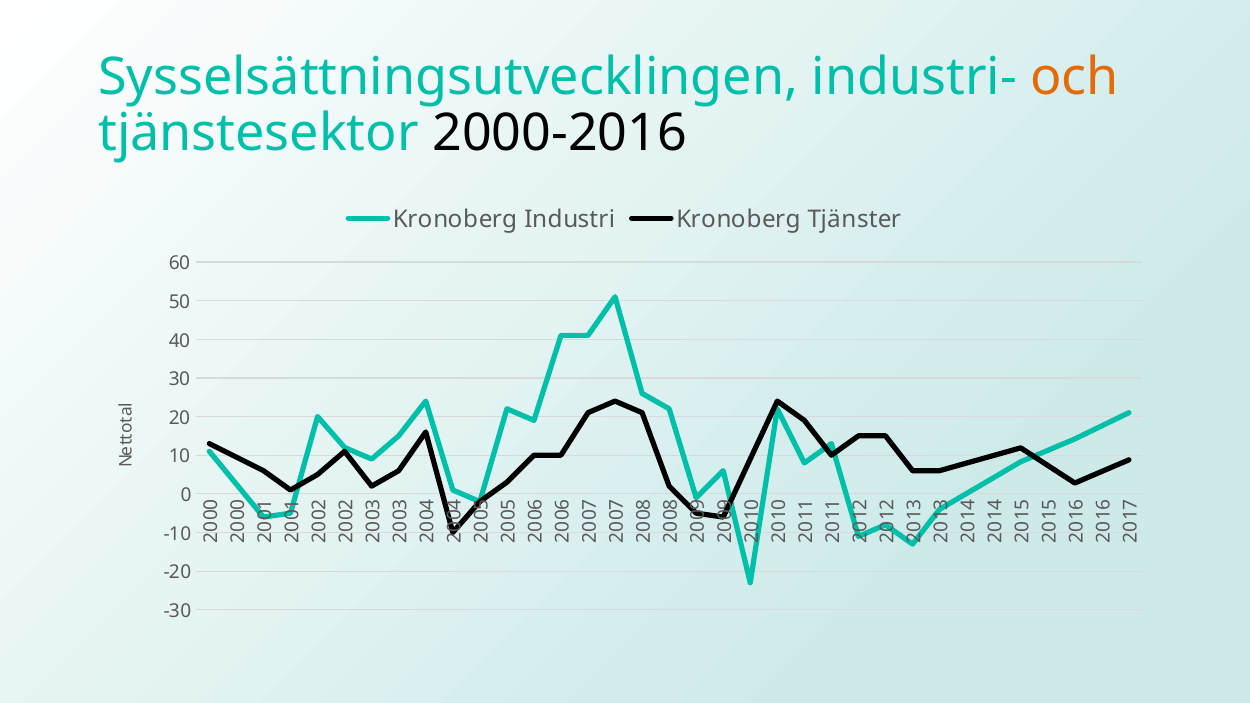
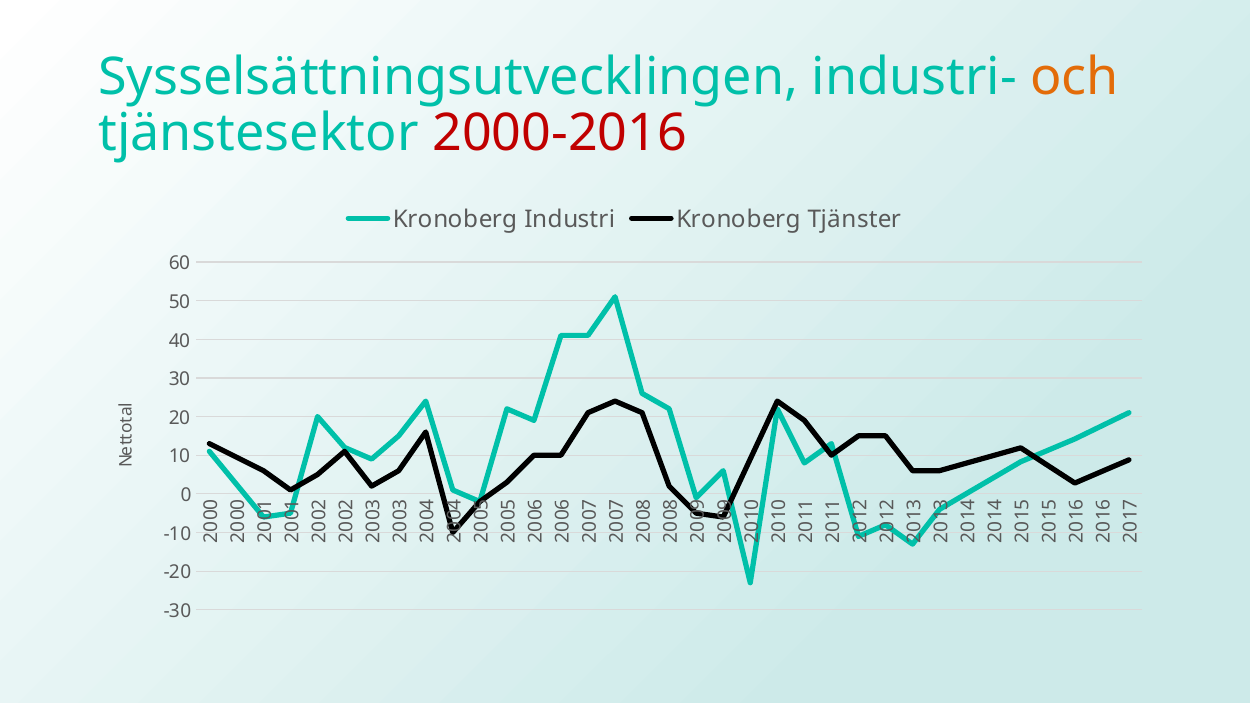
2000-2016 colour: black -> red
